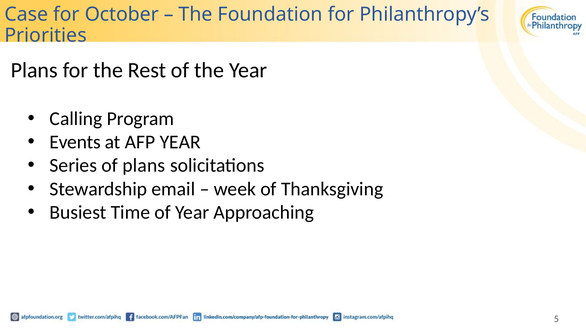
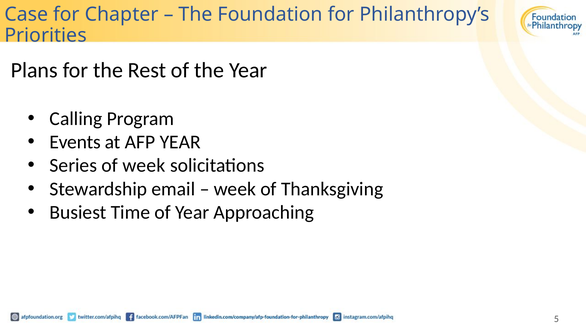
October: October -> Chapter
of plans: plans -> week
